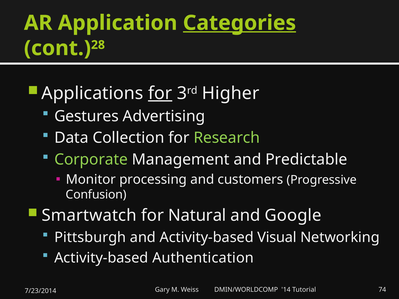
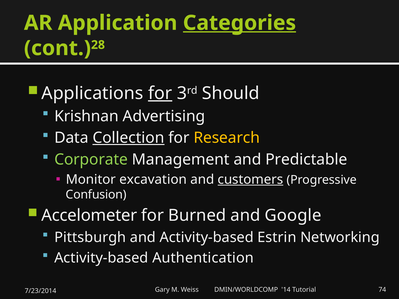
Higher: Higher -> Should
Gestures: Gestures -> Krishnan
Collection underline: none -> present
Research colour: light green -> yellow
processing: processing -> excavation
customers underline: none -> present
Smartwatch: Smartwatch -> Accelometer
Natural: Natural -> Burned
Visual: Visual -> Estrin
